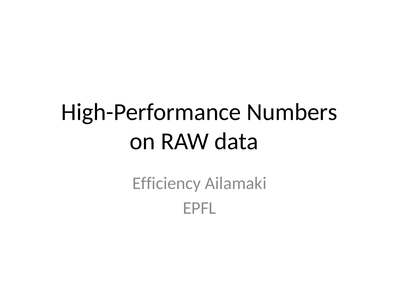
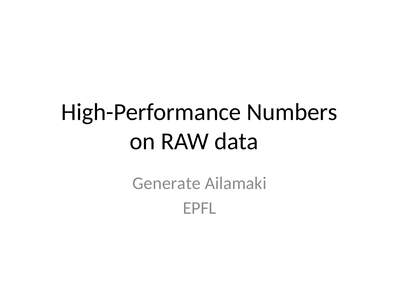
Efficiency: Efficiency -> Generate
